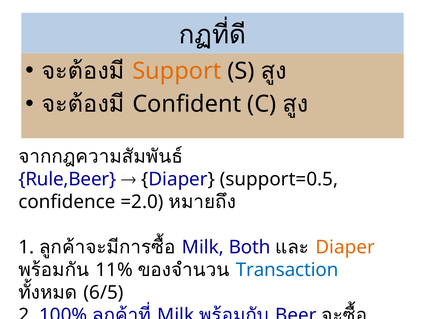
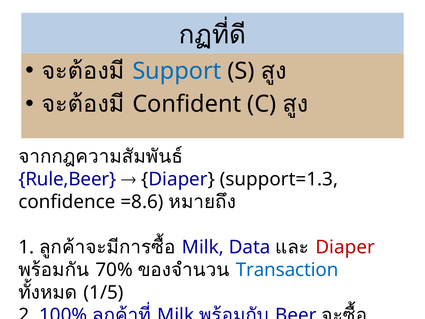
Support colour: orange -> blue
support=0.5: support=0.5 -> support=1.3
=2.0: =2.0 -> =8.6
Both: Both -> Data
Diaper at (345, 247) colour: orange -> red
11%: 11% -> 70%
6/5: 6/5 -> 1/5
